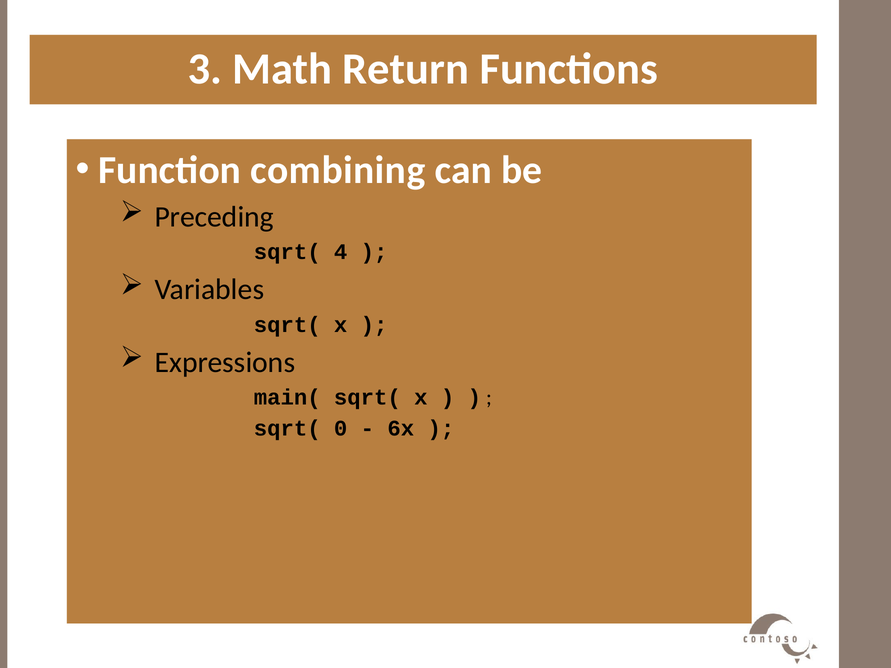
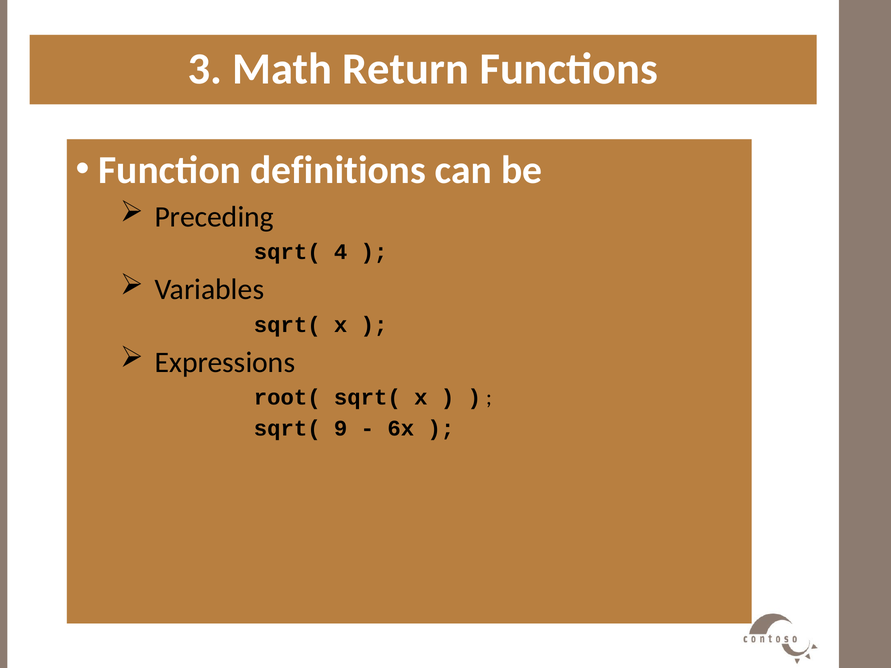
combining: combining -> definitions
main(: main( -> root(
0: 0 -> 9
